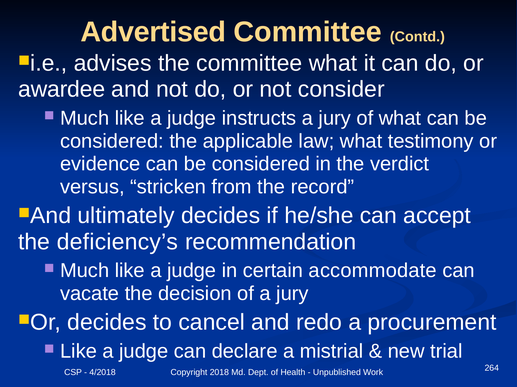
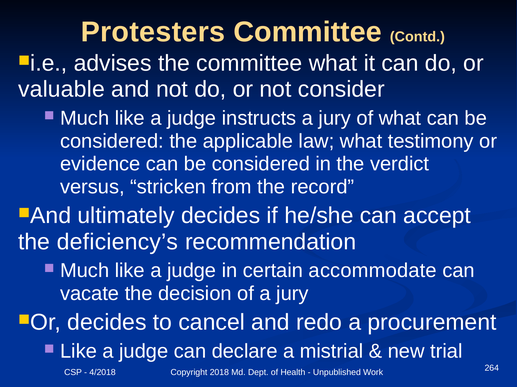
Advertised: Advertised -> Protesters
awardee: awardee -> valuable
